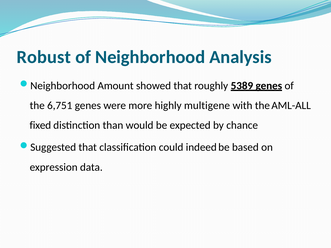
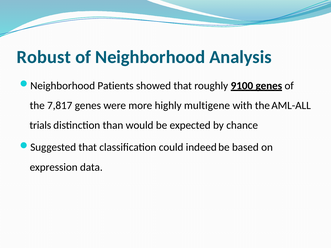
Amount: Amount -> Patients
5389: 5389 -> 9100
6,751: 6,751 -> 7,817
fixed: fixed -> trials
